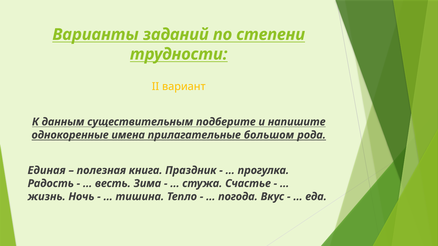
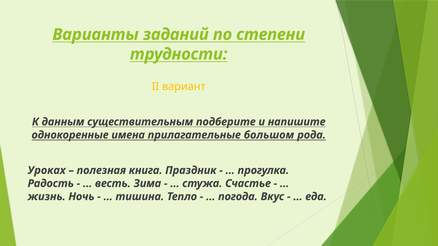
Единая: Единая -> Уроках
